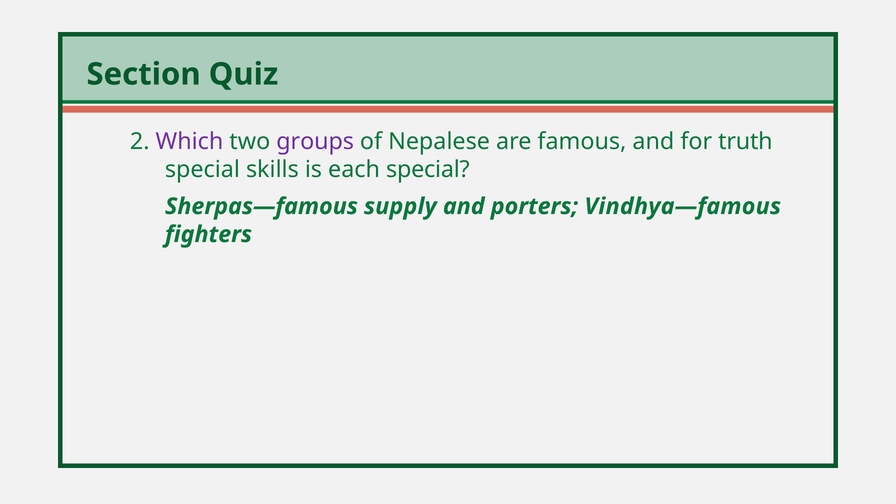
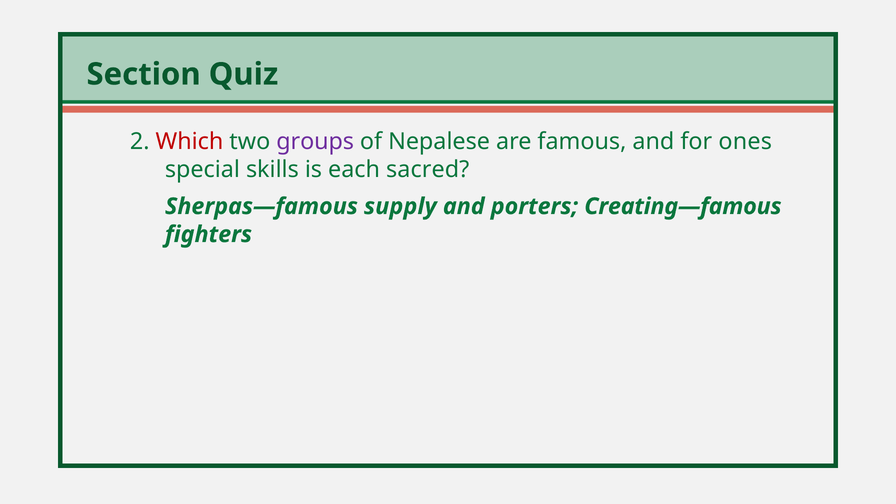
Which colour: purple -> red
truth: truth -> ones
each special: special -> sacred
Vindhya—famous: Vindhya—famous -> Creating—famous
